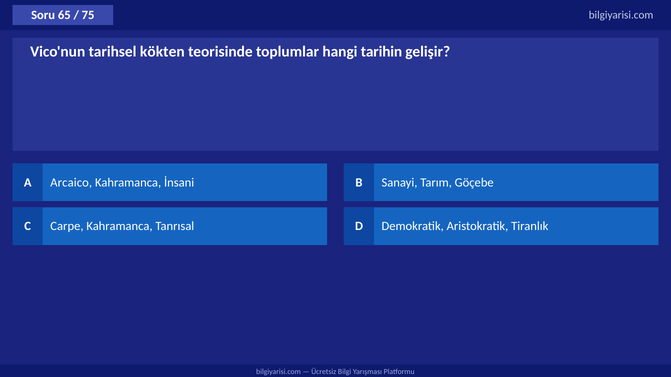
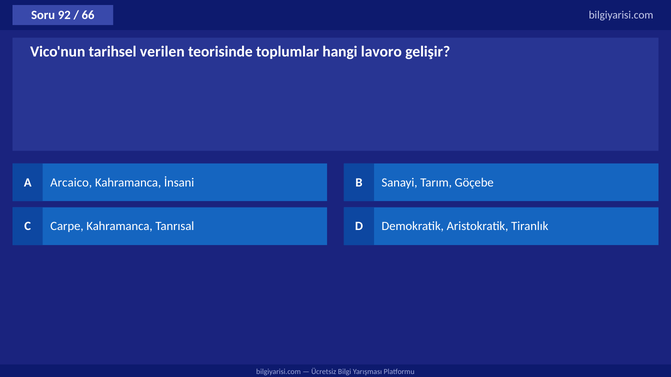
65: 65 -> 92
75: 75 -> 66
kökten: kökten -> verilen
tarihin: tarihin -> lavoro
